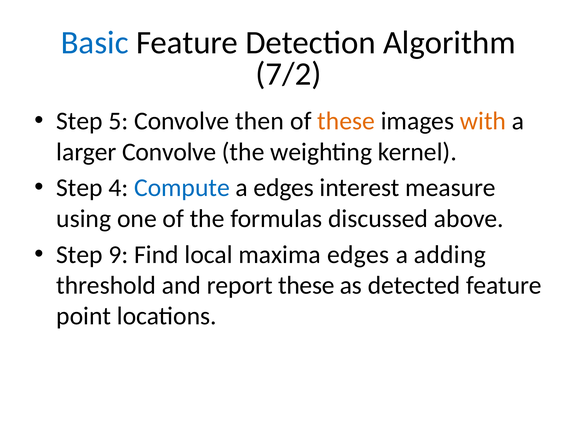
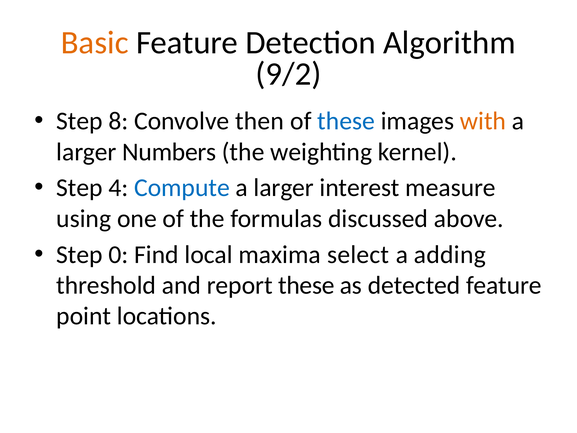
Basic colour: blue -> orange
7/2: 7/2 -> 9/2
5: 5 -> 8
these at (346, 121) colour: orange -> blue
larger Convolve: Convolve -> Numbers
edges at (284, 188): edges -> larger
9: 9 -> 0
maxima edges: edges -> select
